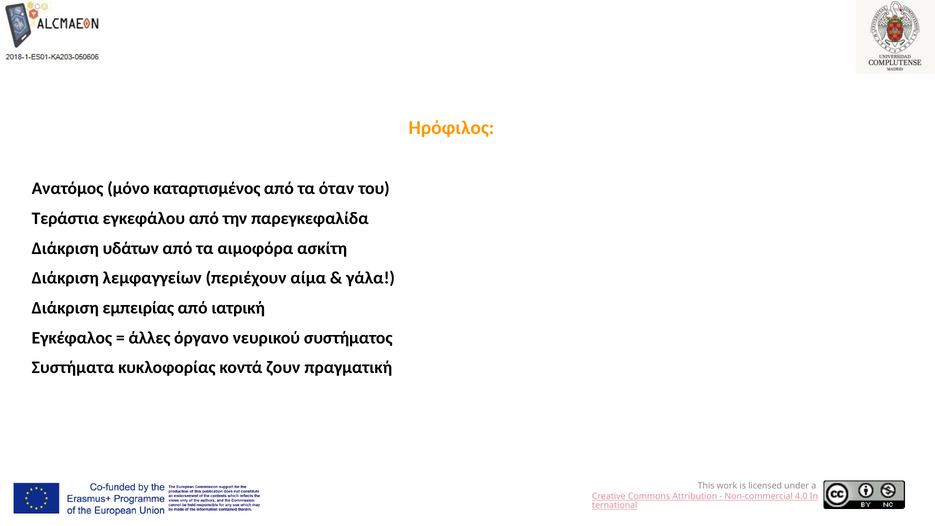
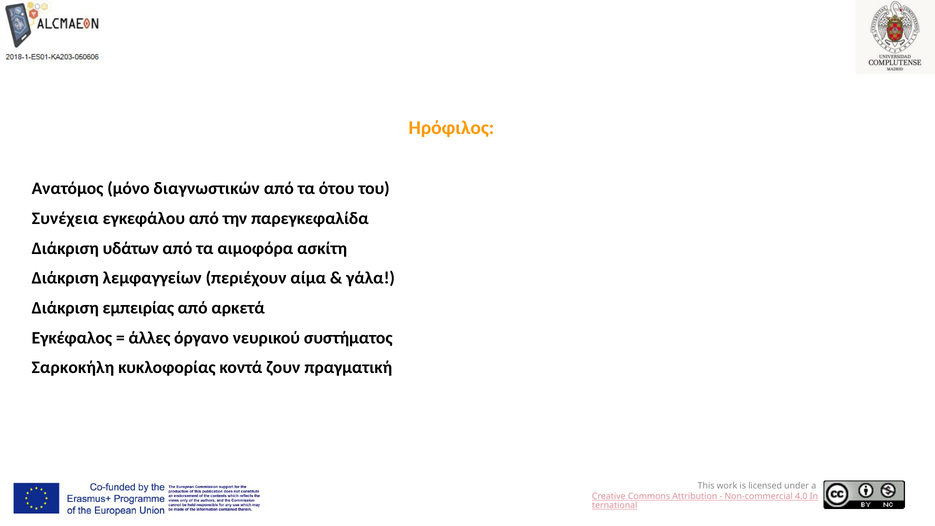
καταρτισμένος: καταρτισμένος -> διαγνωστικών
όταν: όταν -> ότου
Τεράστια: Τεράστια -> Συνέχεια
ιατρική: ιατρική -> αρκετά
Συστήματα: Συστήματα -> Σαρκοκήλη
